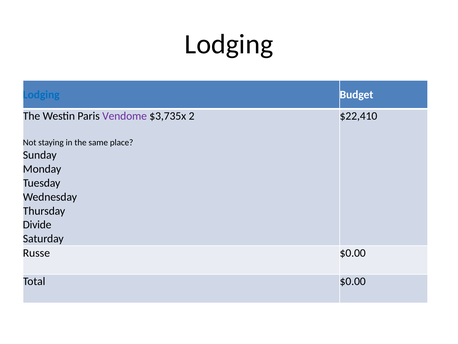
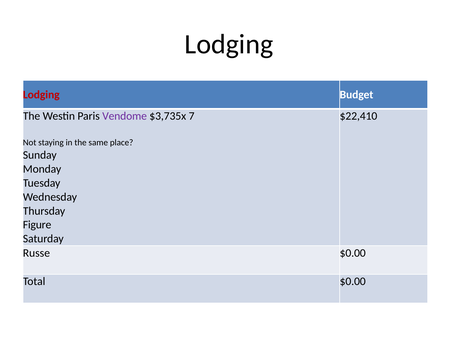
Lodging at (41, 95) colour: blue -> red
2: 2 -> 7
Divide: Divide -> Figure
